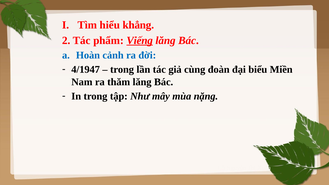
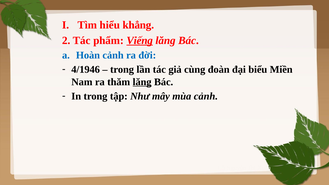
4/1947: 4/1947 -> 4/1946
lăng at (142, 82) underline: none -> present
mùa nặng: nặng -> cảnh
